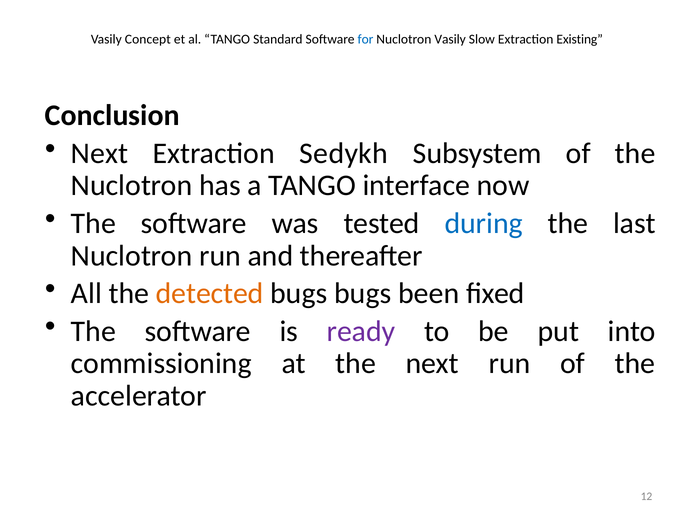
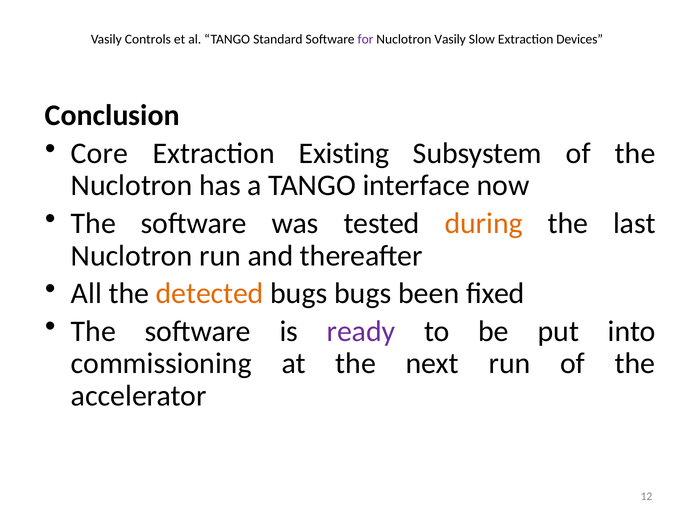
Concept: Concept -> Controls
for colour: blue -> purple
Existing: Existing -> Devices
Next at (100, 153): Next -> Core
Sedykh: Sedykh -> Existing
during colour: blue -> orange
